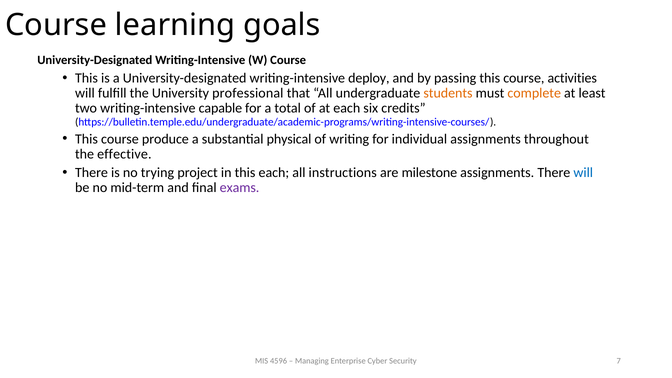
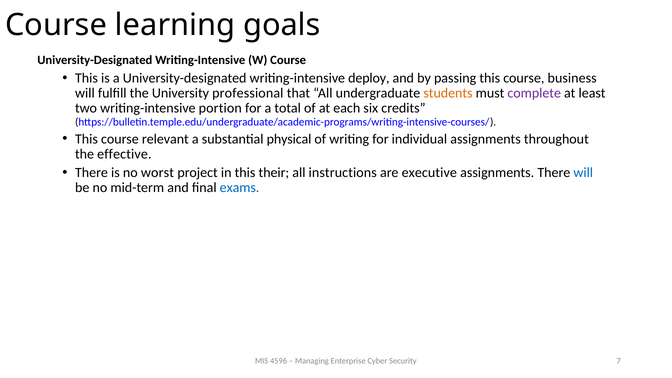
activities: activities -> business
complete colour: orange -> purple
capable: capable -> portion
produce: produce -> relevant
trying: trying -> worst
this each: each -> their
milestone: milestone -> executive
exams colour: purple -> blue
